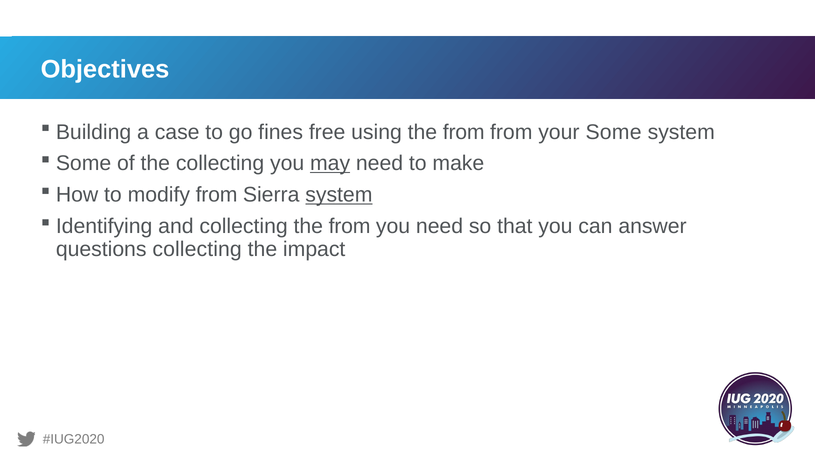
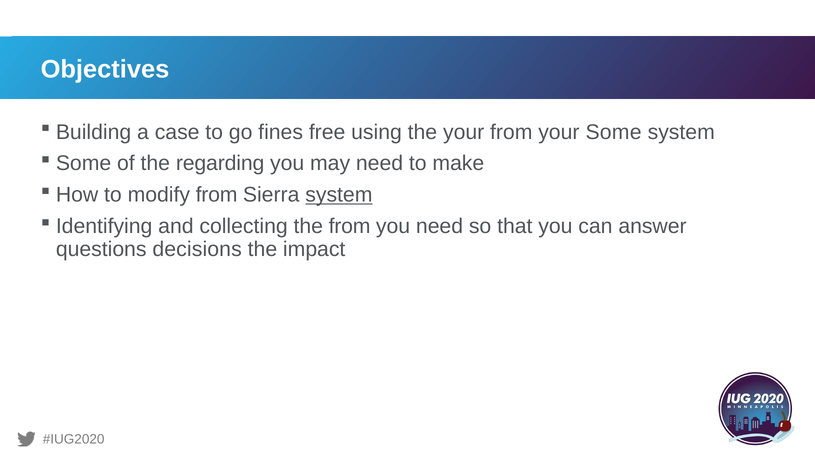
using the from: from -> your
the collecting: collecting -> regarding
may underline: present -> none
questions collecting: collecting -> decisions
